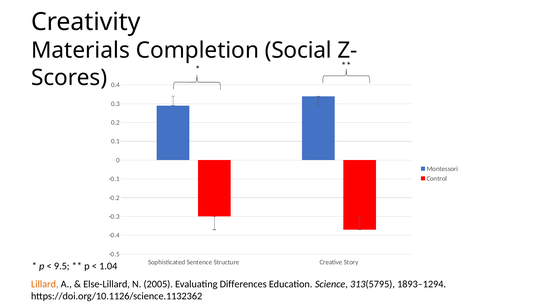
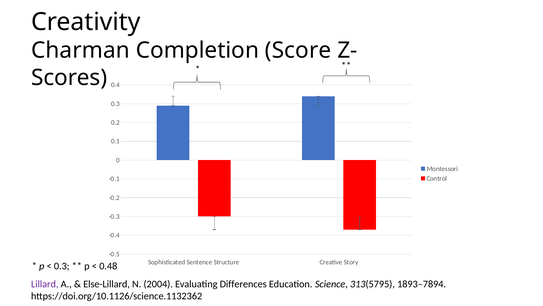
Materials: Materials -> Charman
Social: Social -> Score
9.5 at (62, 265): 9.5 -> 0.3
1.04: 1.04 -> 0.48
Lillard colour: orange -> purple
2005: 2005 -> 2004
1893–1294: 1893–1294 -> 1893–7894
